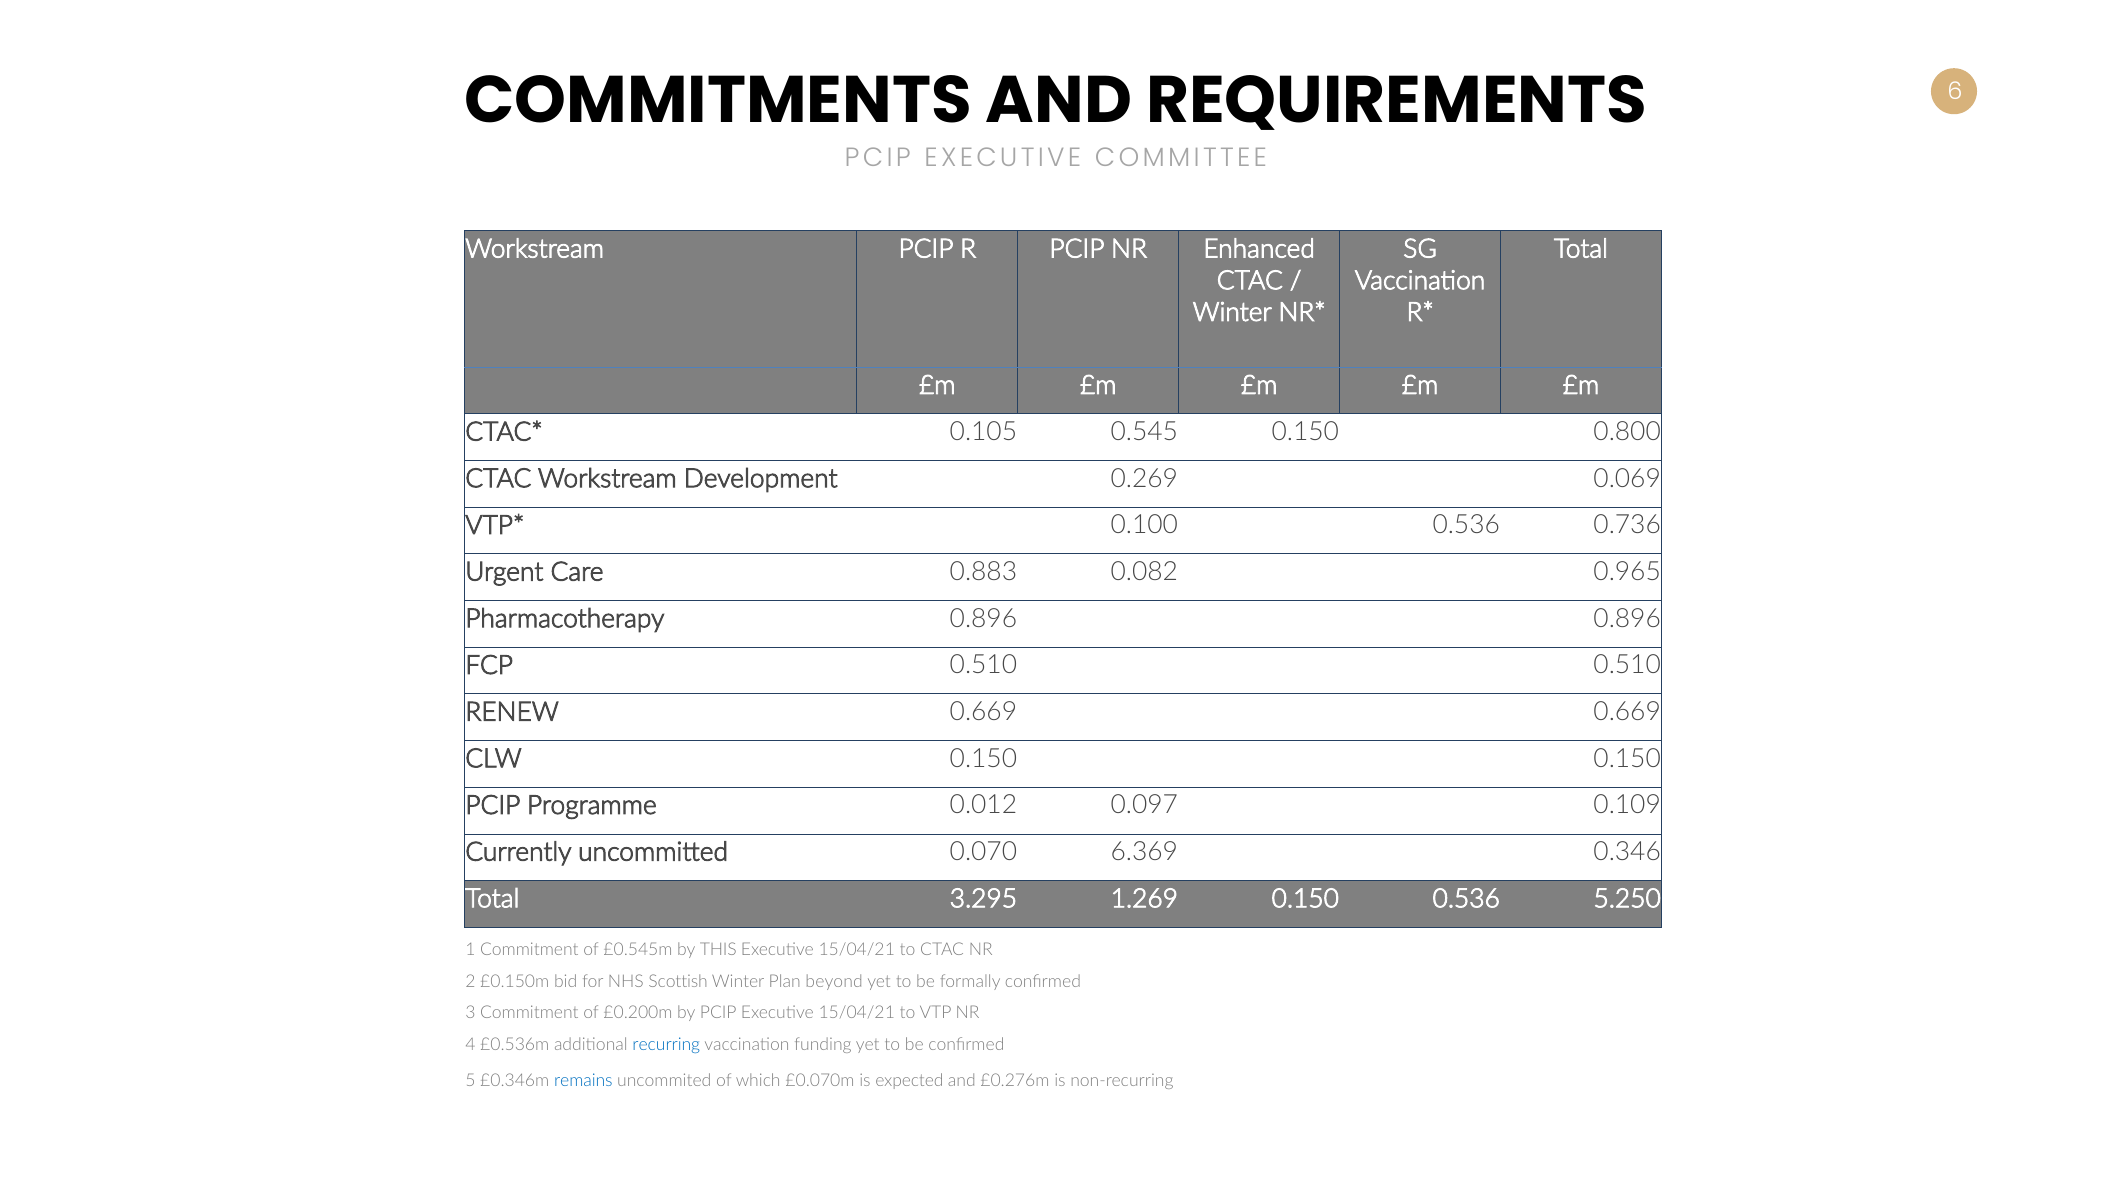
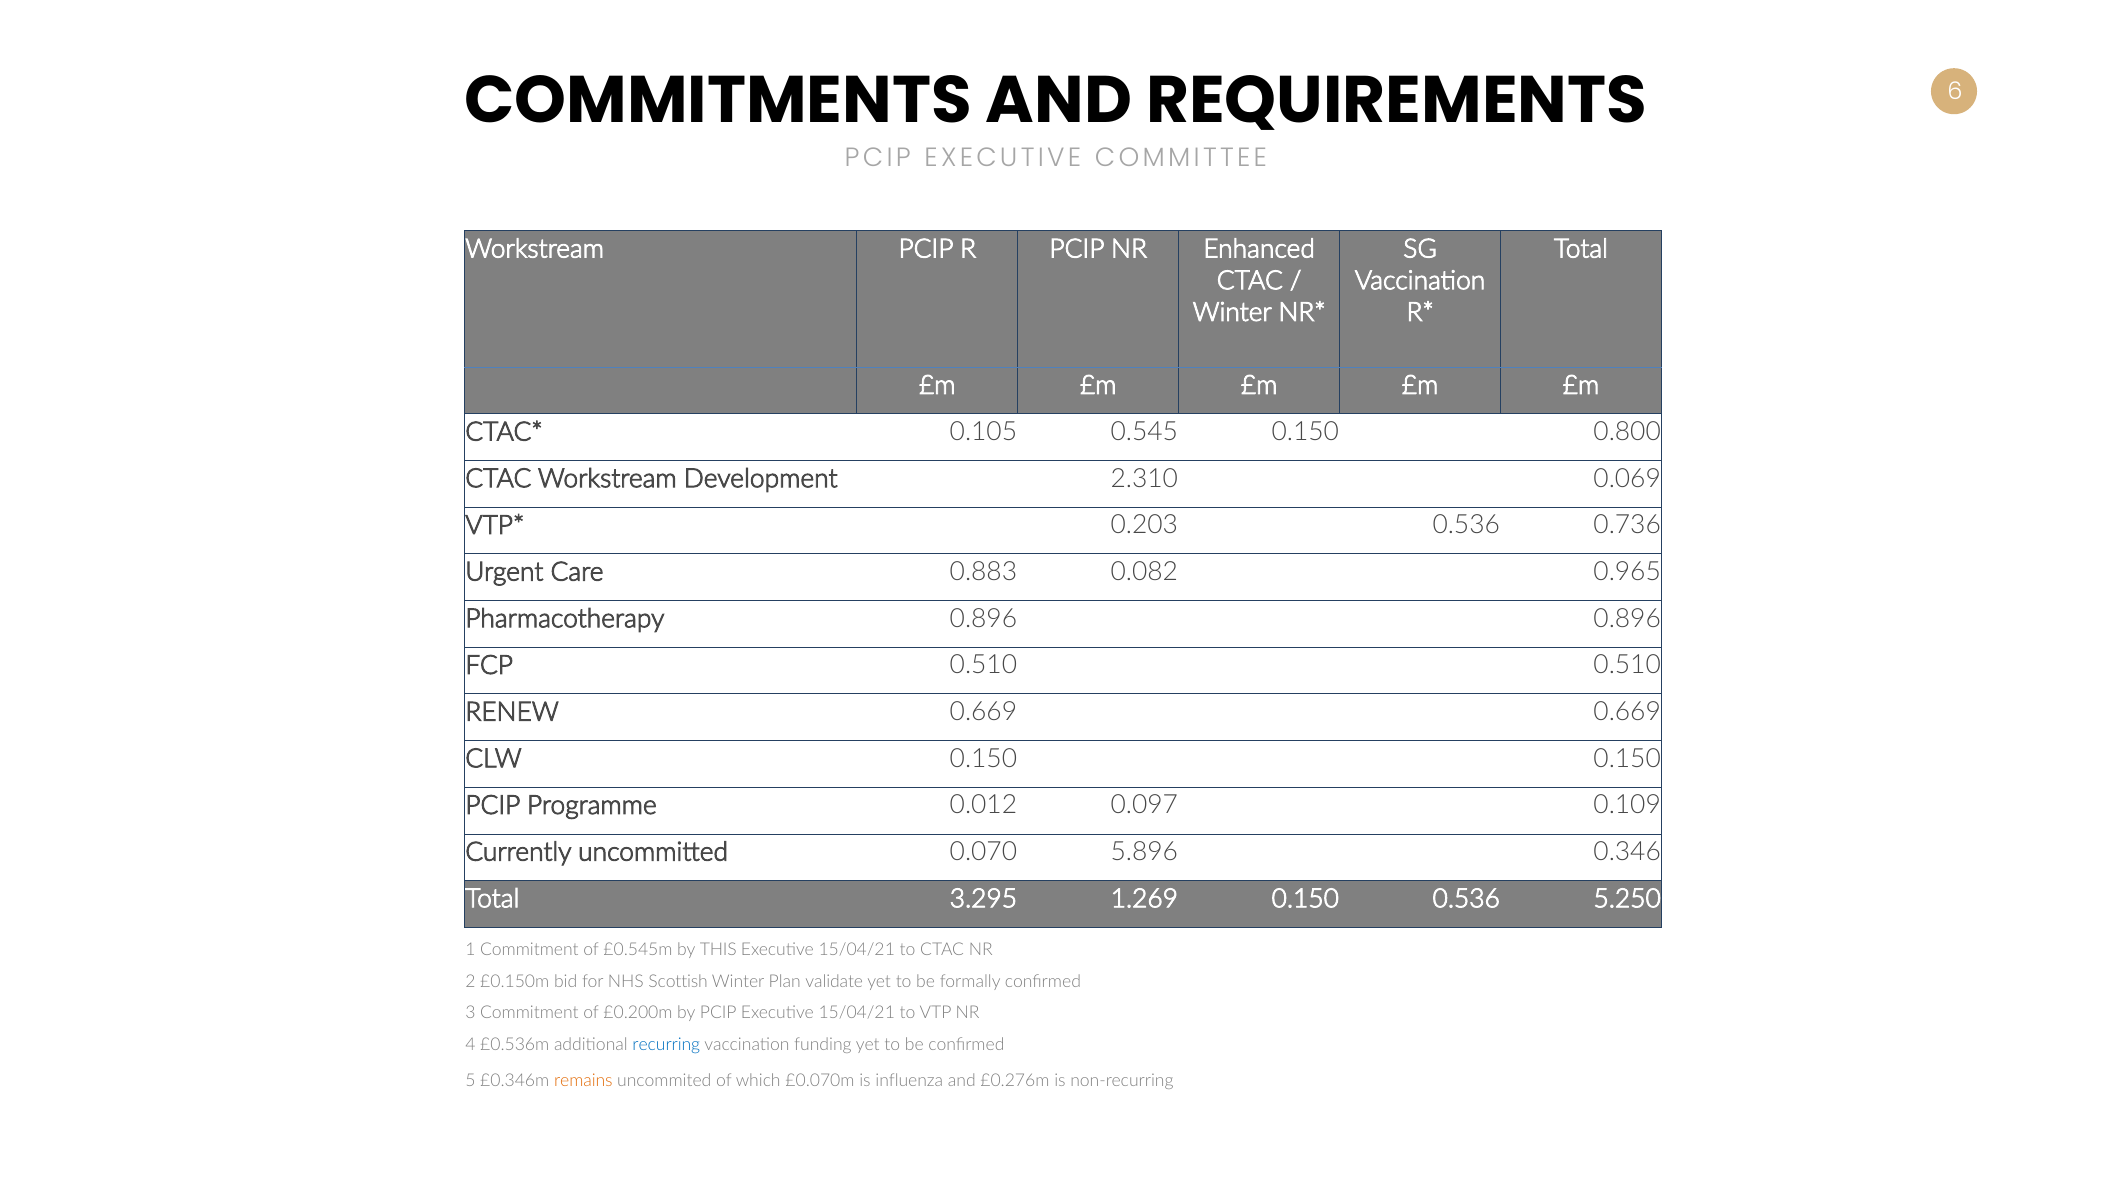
0.269: 0.269 -> 2.310
0.100: 0.100 -> 0.203
6.369: 6.369 -> 5.896
beyond: beyond -> validate
remains colour: blue -> orange
expected: expected -> influenza
